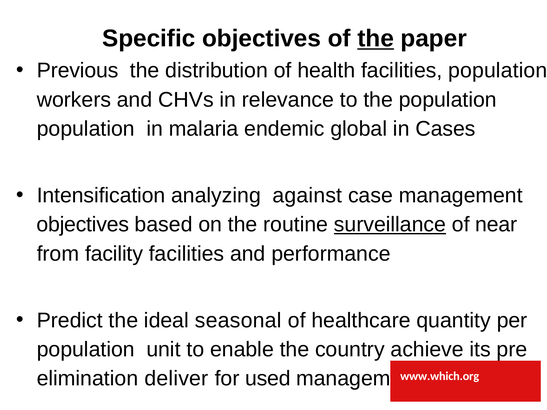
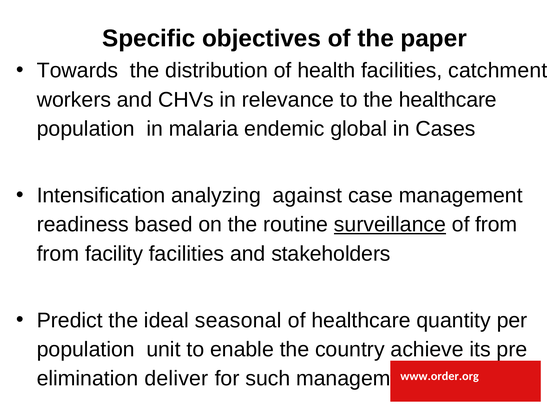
the at (376, 39) underline: present -> none
Previous: Previous -> Towards
facilities population: population -> catchment
the population: population -> healthcare
objectives at (83, 225): objectives -> readiness
of near: near -> from
performance: performance -> stakeholders
used: used -> such
www.which.org: www.which.org -> www.order.org
